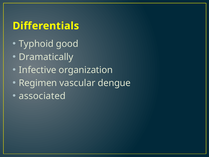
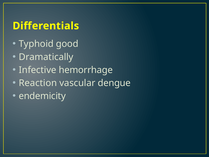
organization: organization -> hemorrhage
Regimen: Regimen -> Reaction
associated: associated -> endemicity
